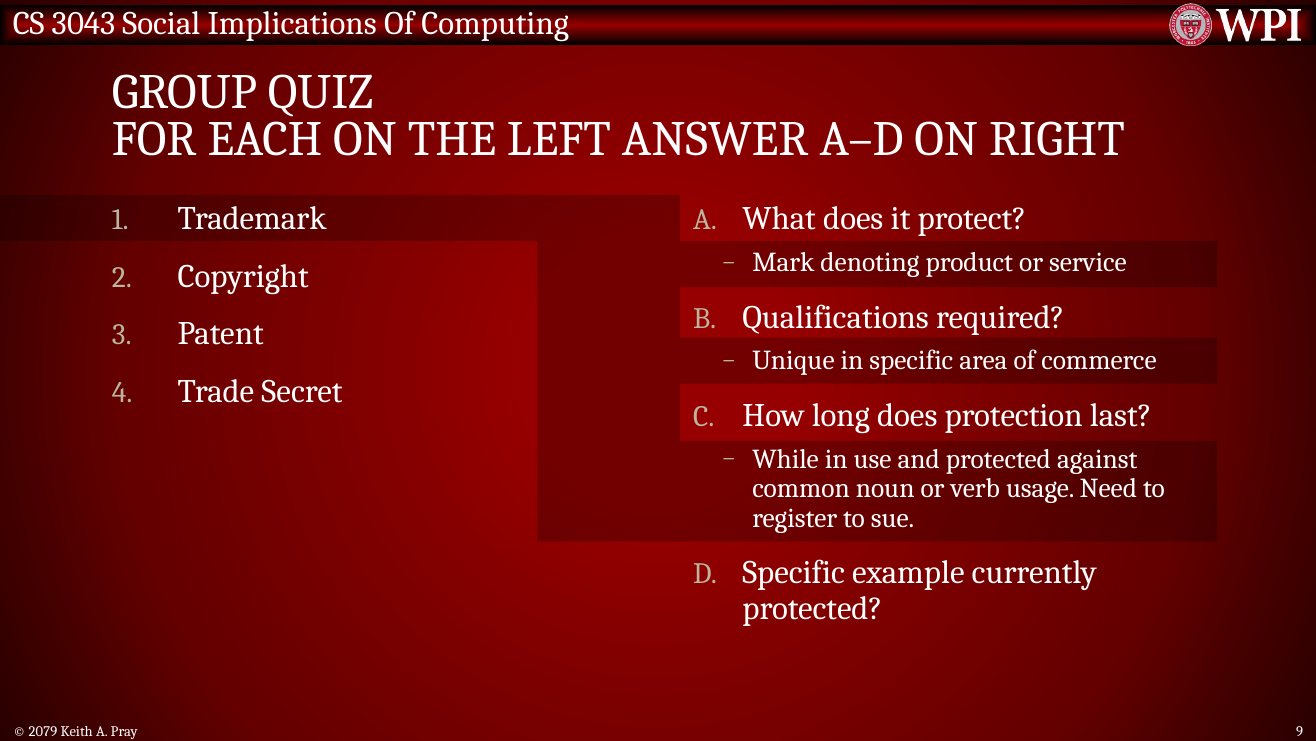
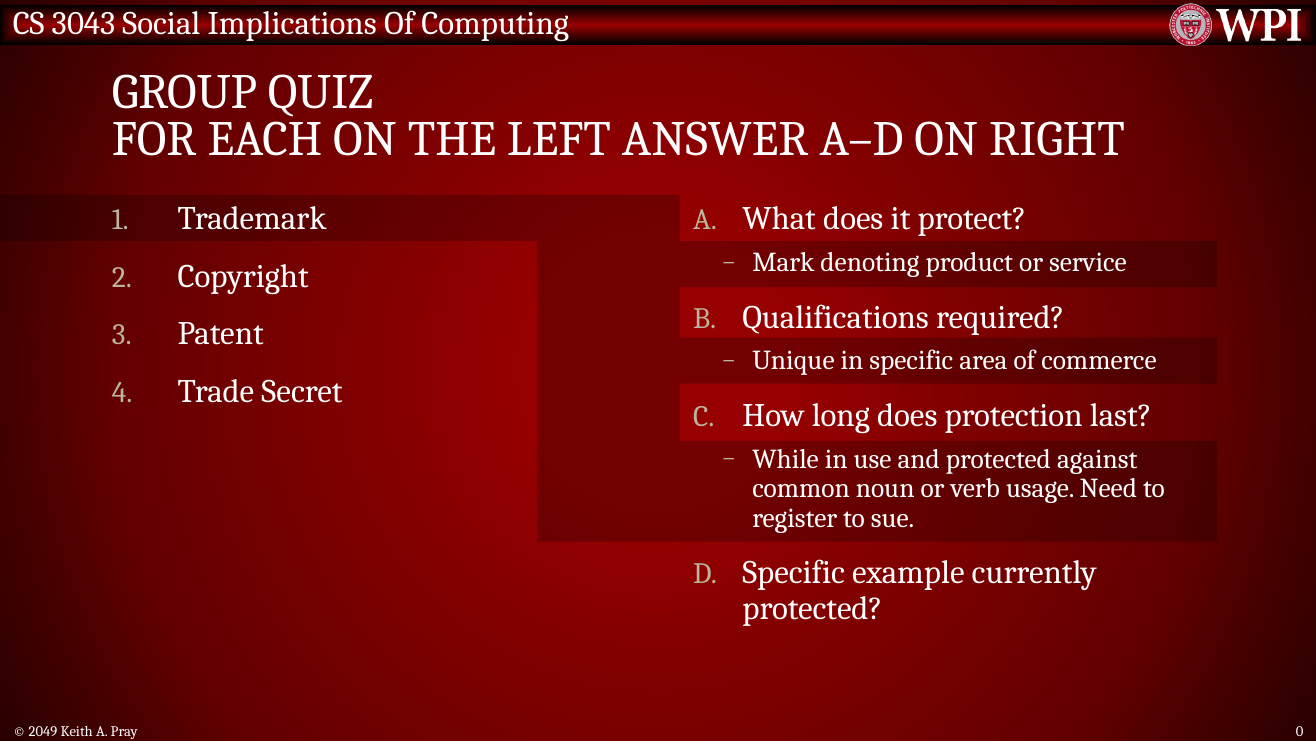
2079: 2079 -> 2049
9: 9 -> 0
